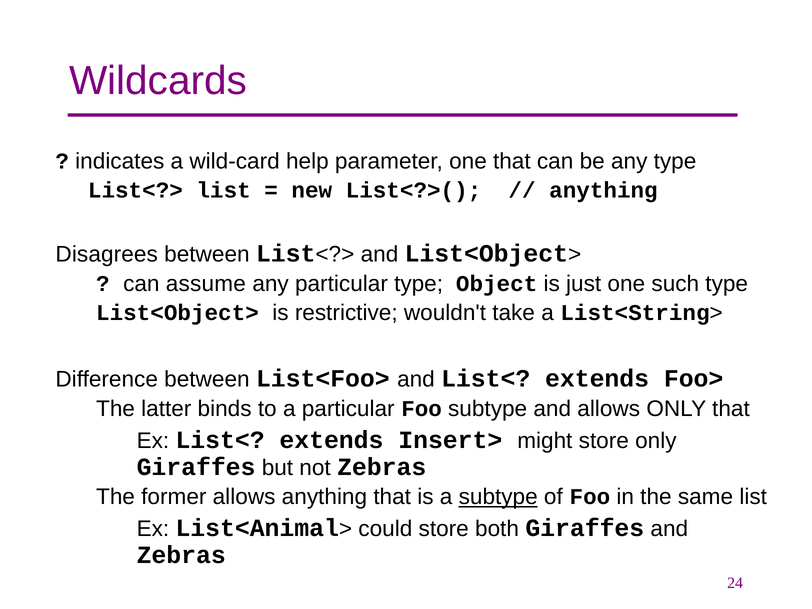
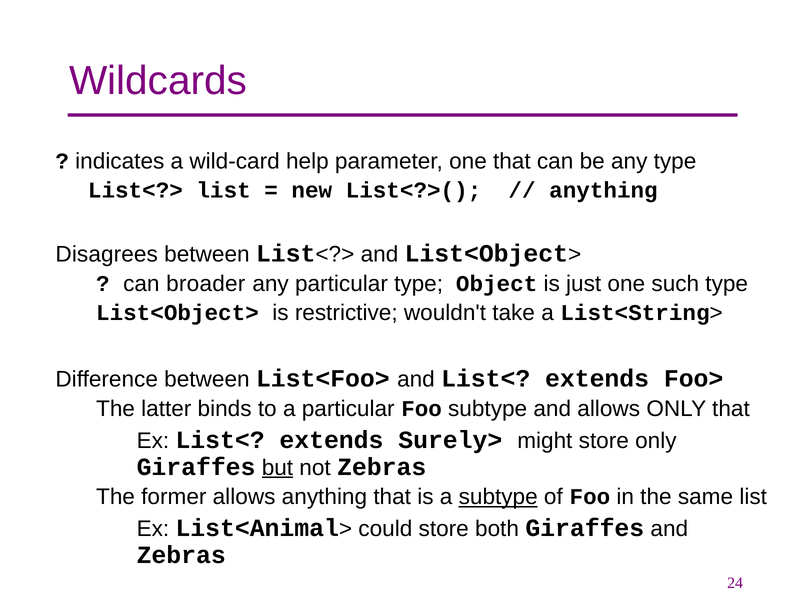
assume: assume -> broader
Insert>: Insert> -> Surely>
but underline: none -> present
